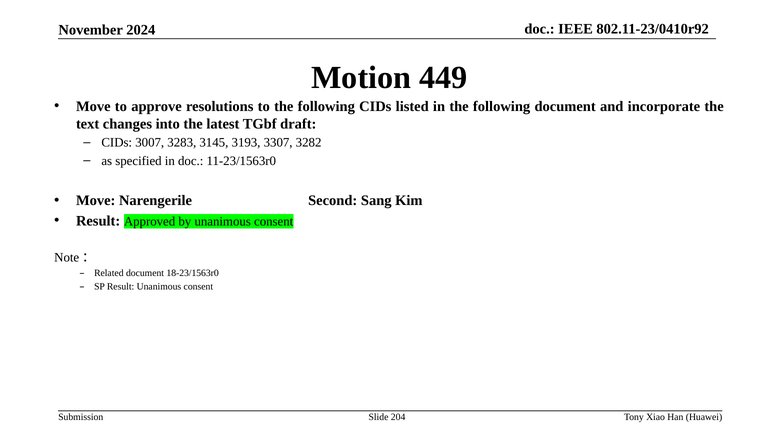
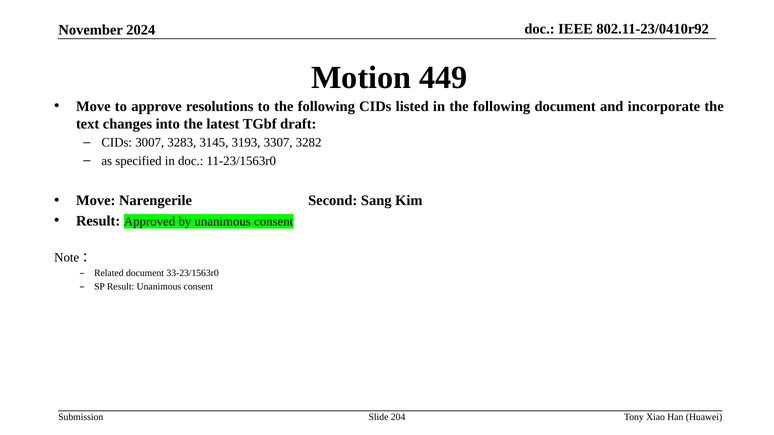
18-23/1563r0: 18-23/1563r0 -> 33-23/1563r0
